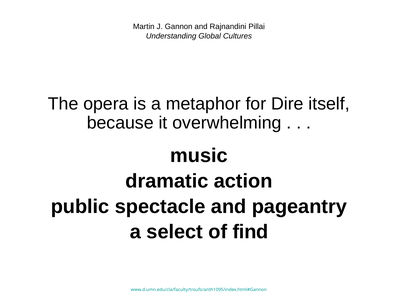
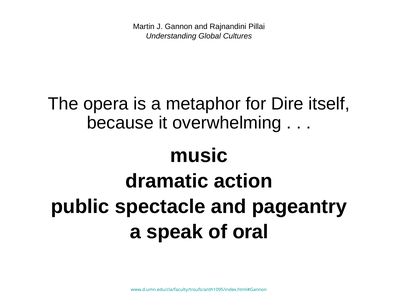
select: select -> speak
find: find -> oral
